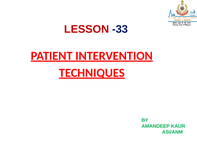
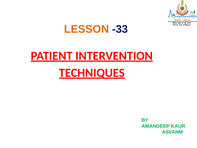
LESSON colour: red -> orange
